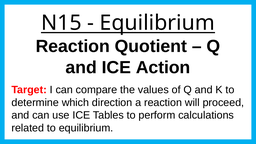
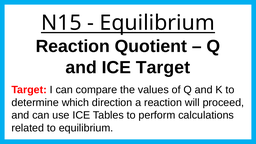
ICE Action: Action -> Target
